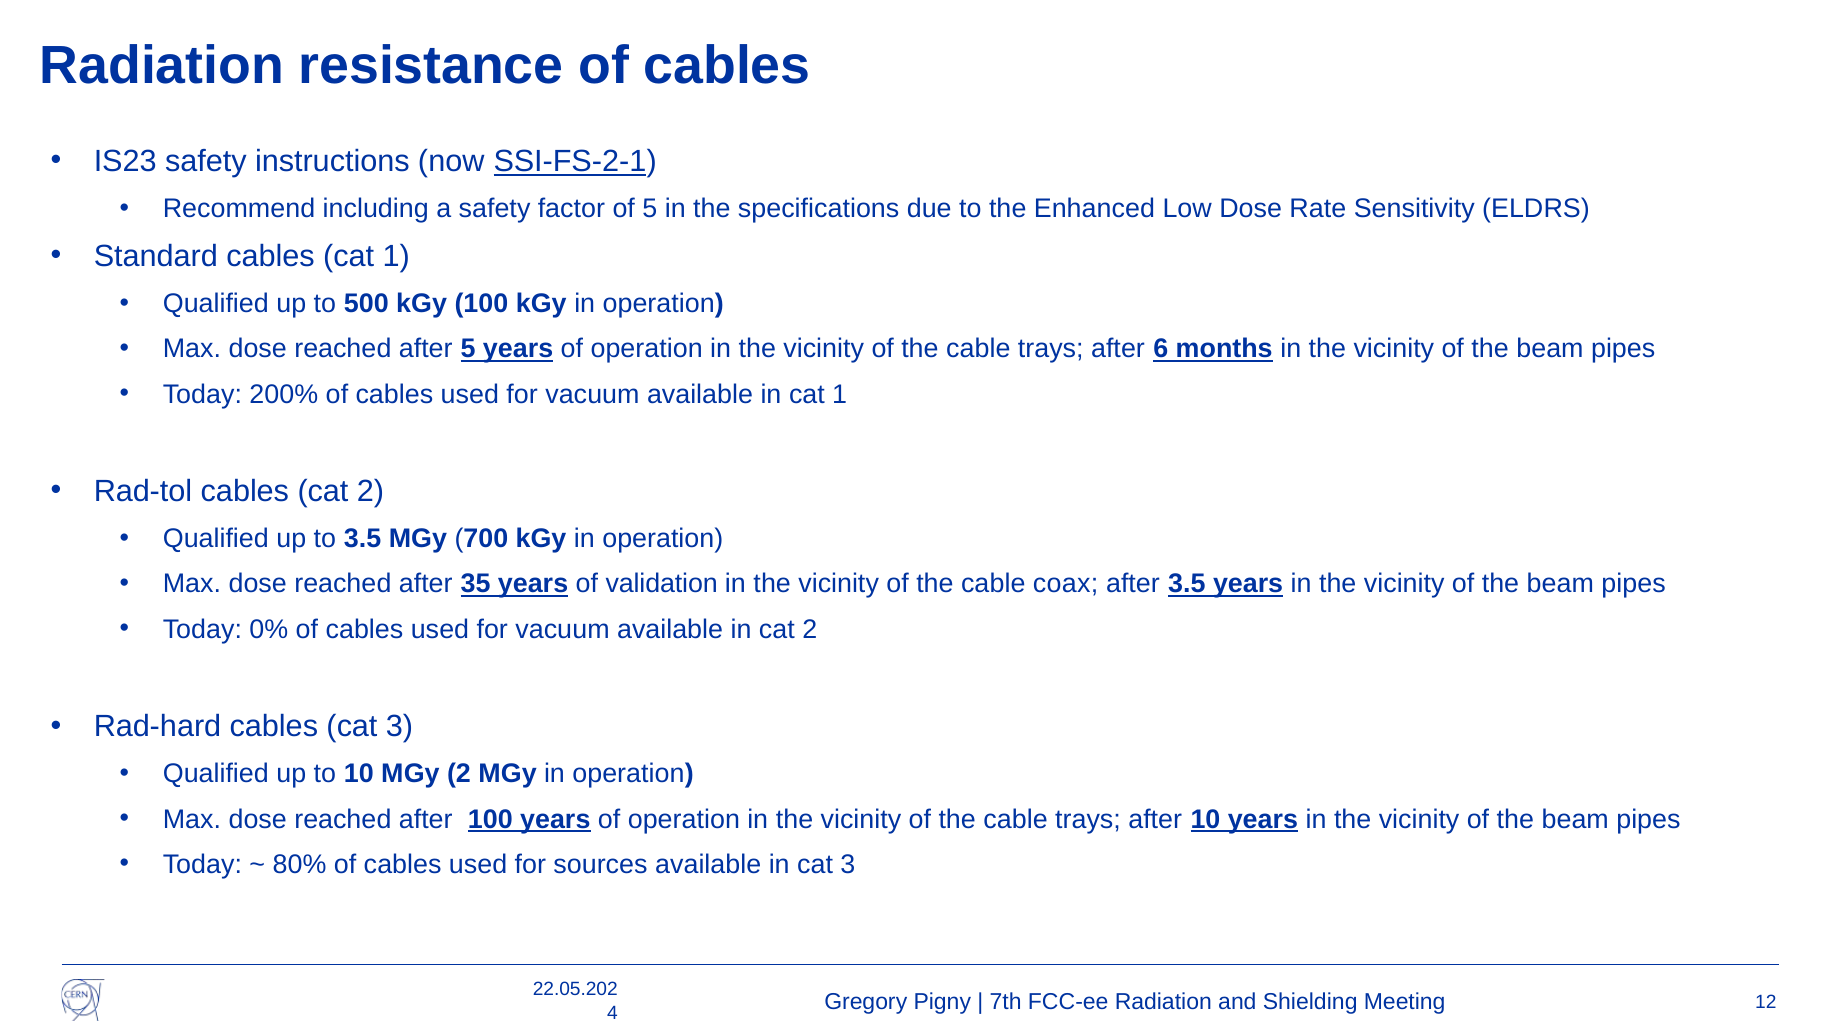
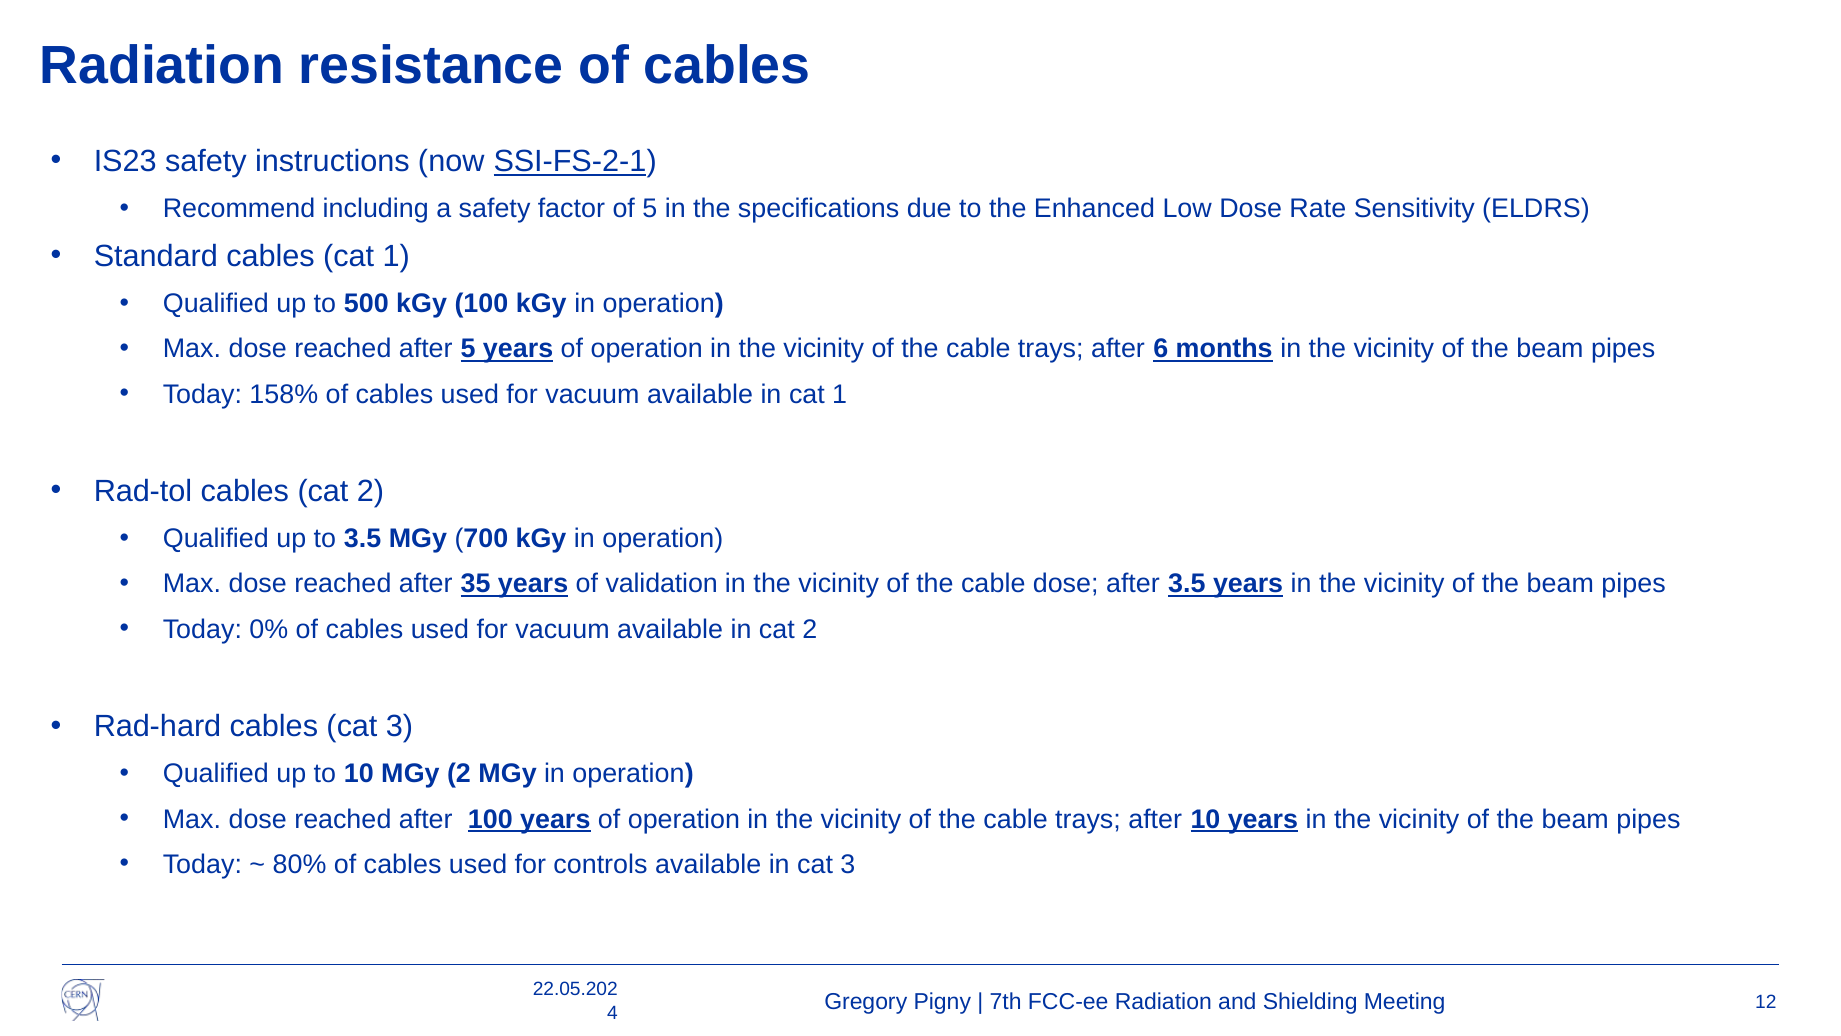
200%: 200% -> 158%
cable coax: coax -> dose
sources: sources -> controls
